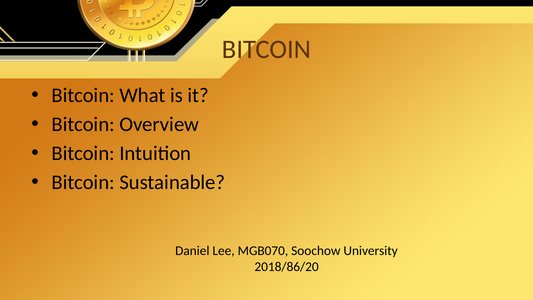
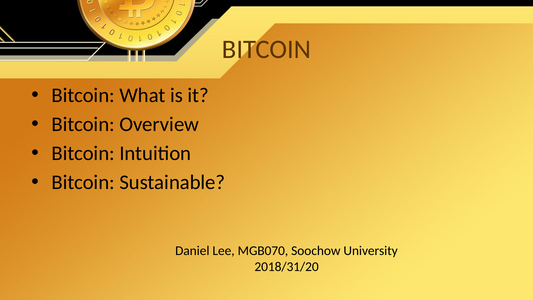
2018/86/20: 2018/86/20 -> 2018/31/20
